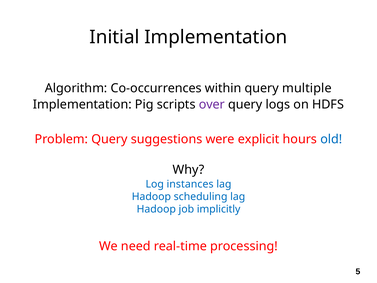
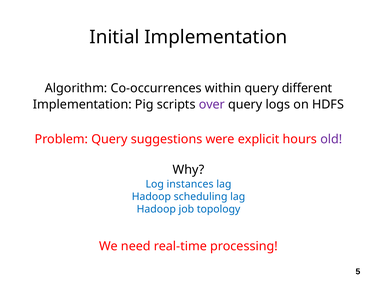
multiple: multiple -> different
old colour: blue -> purple
implicitly: implicitly -> topology
